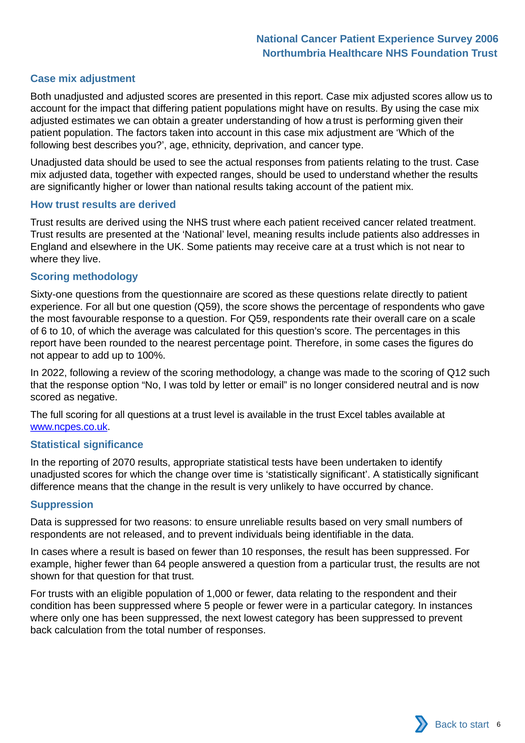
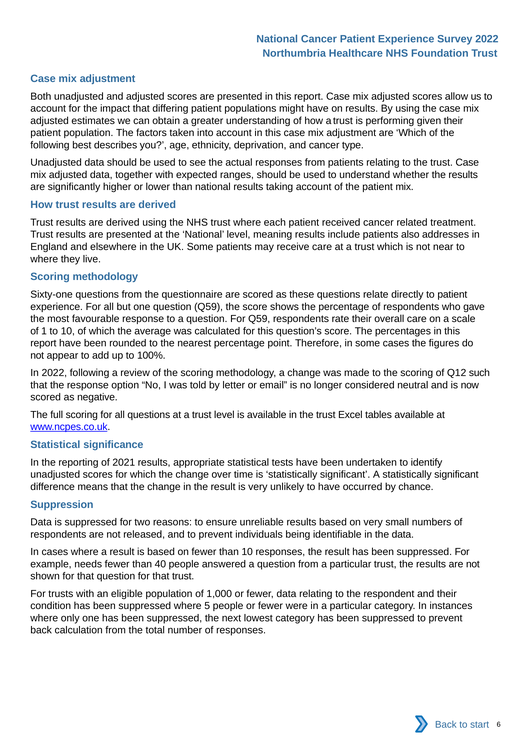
Survey 2006: 2006 -> 2022
of 6: 6 -> 1
2070: 2070 -> 2021
example higher: higher -> needs
64: 64 -> 40
